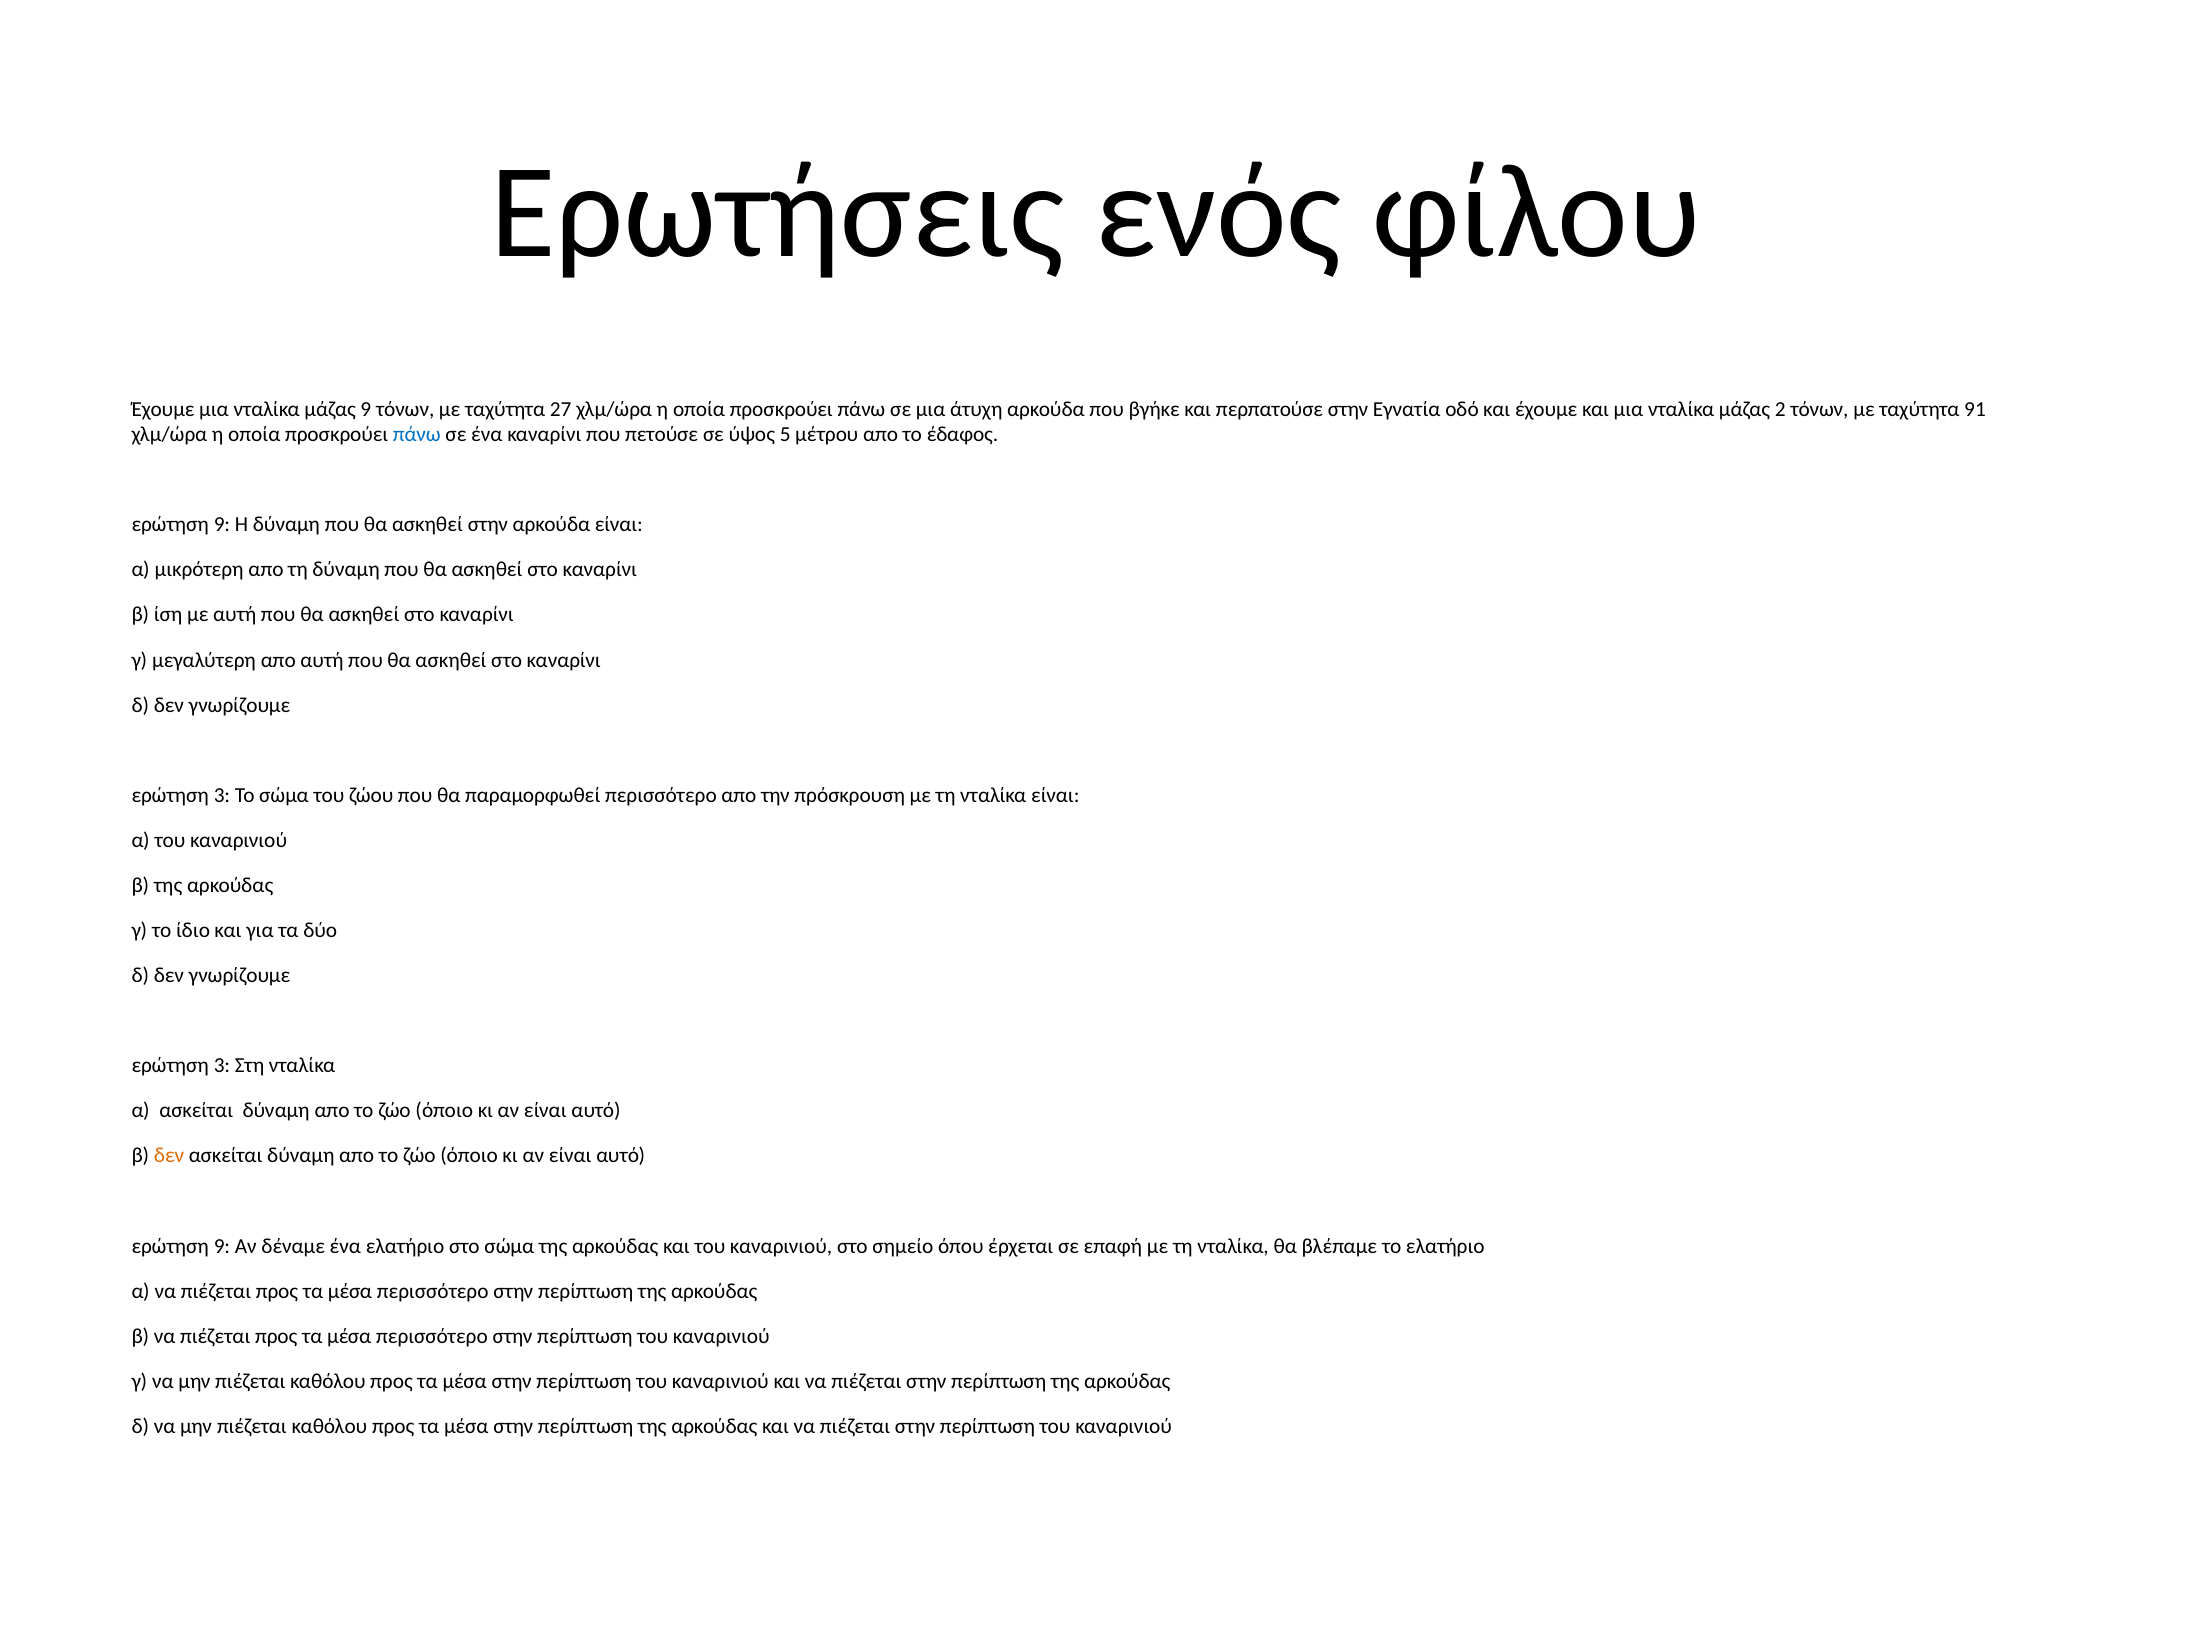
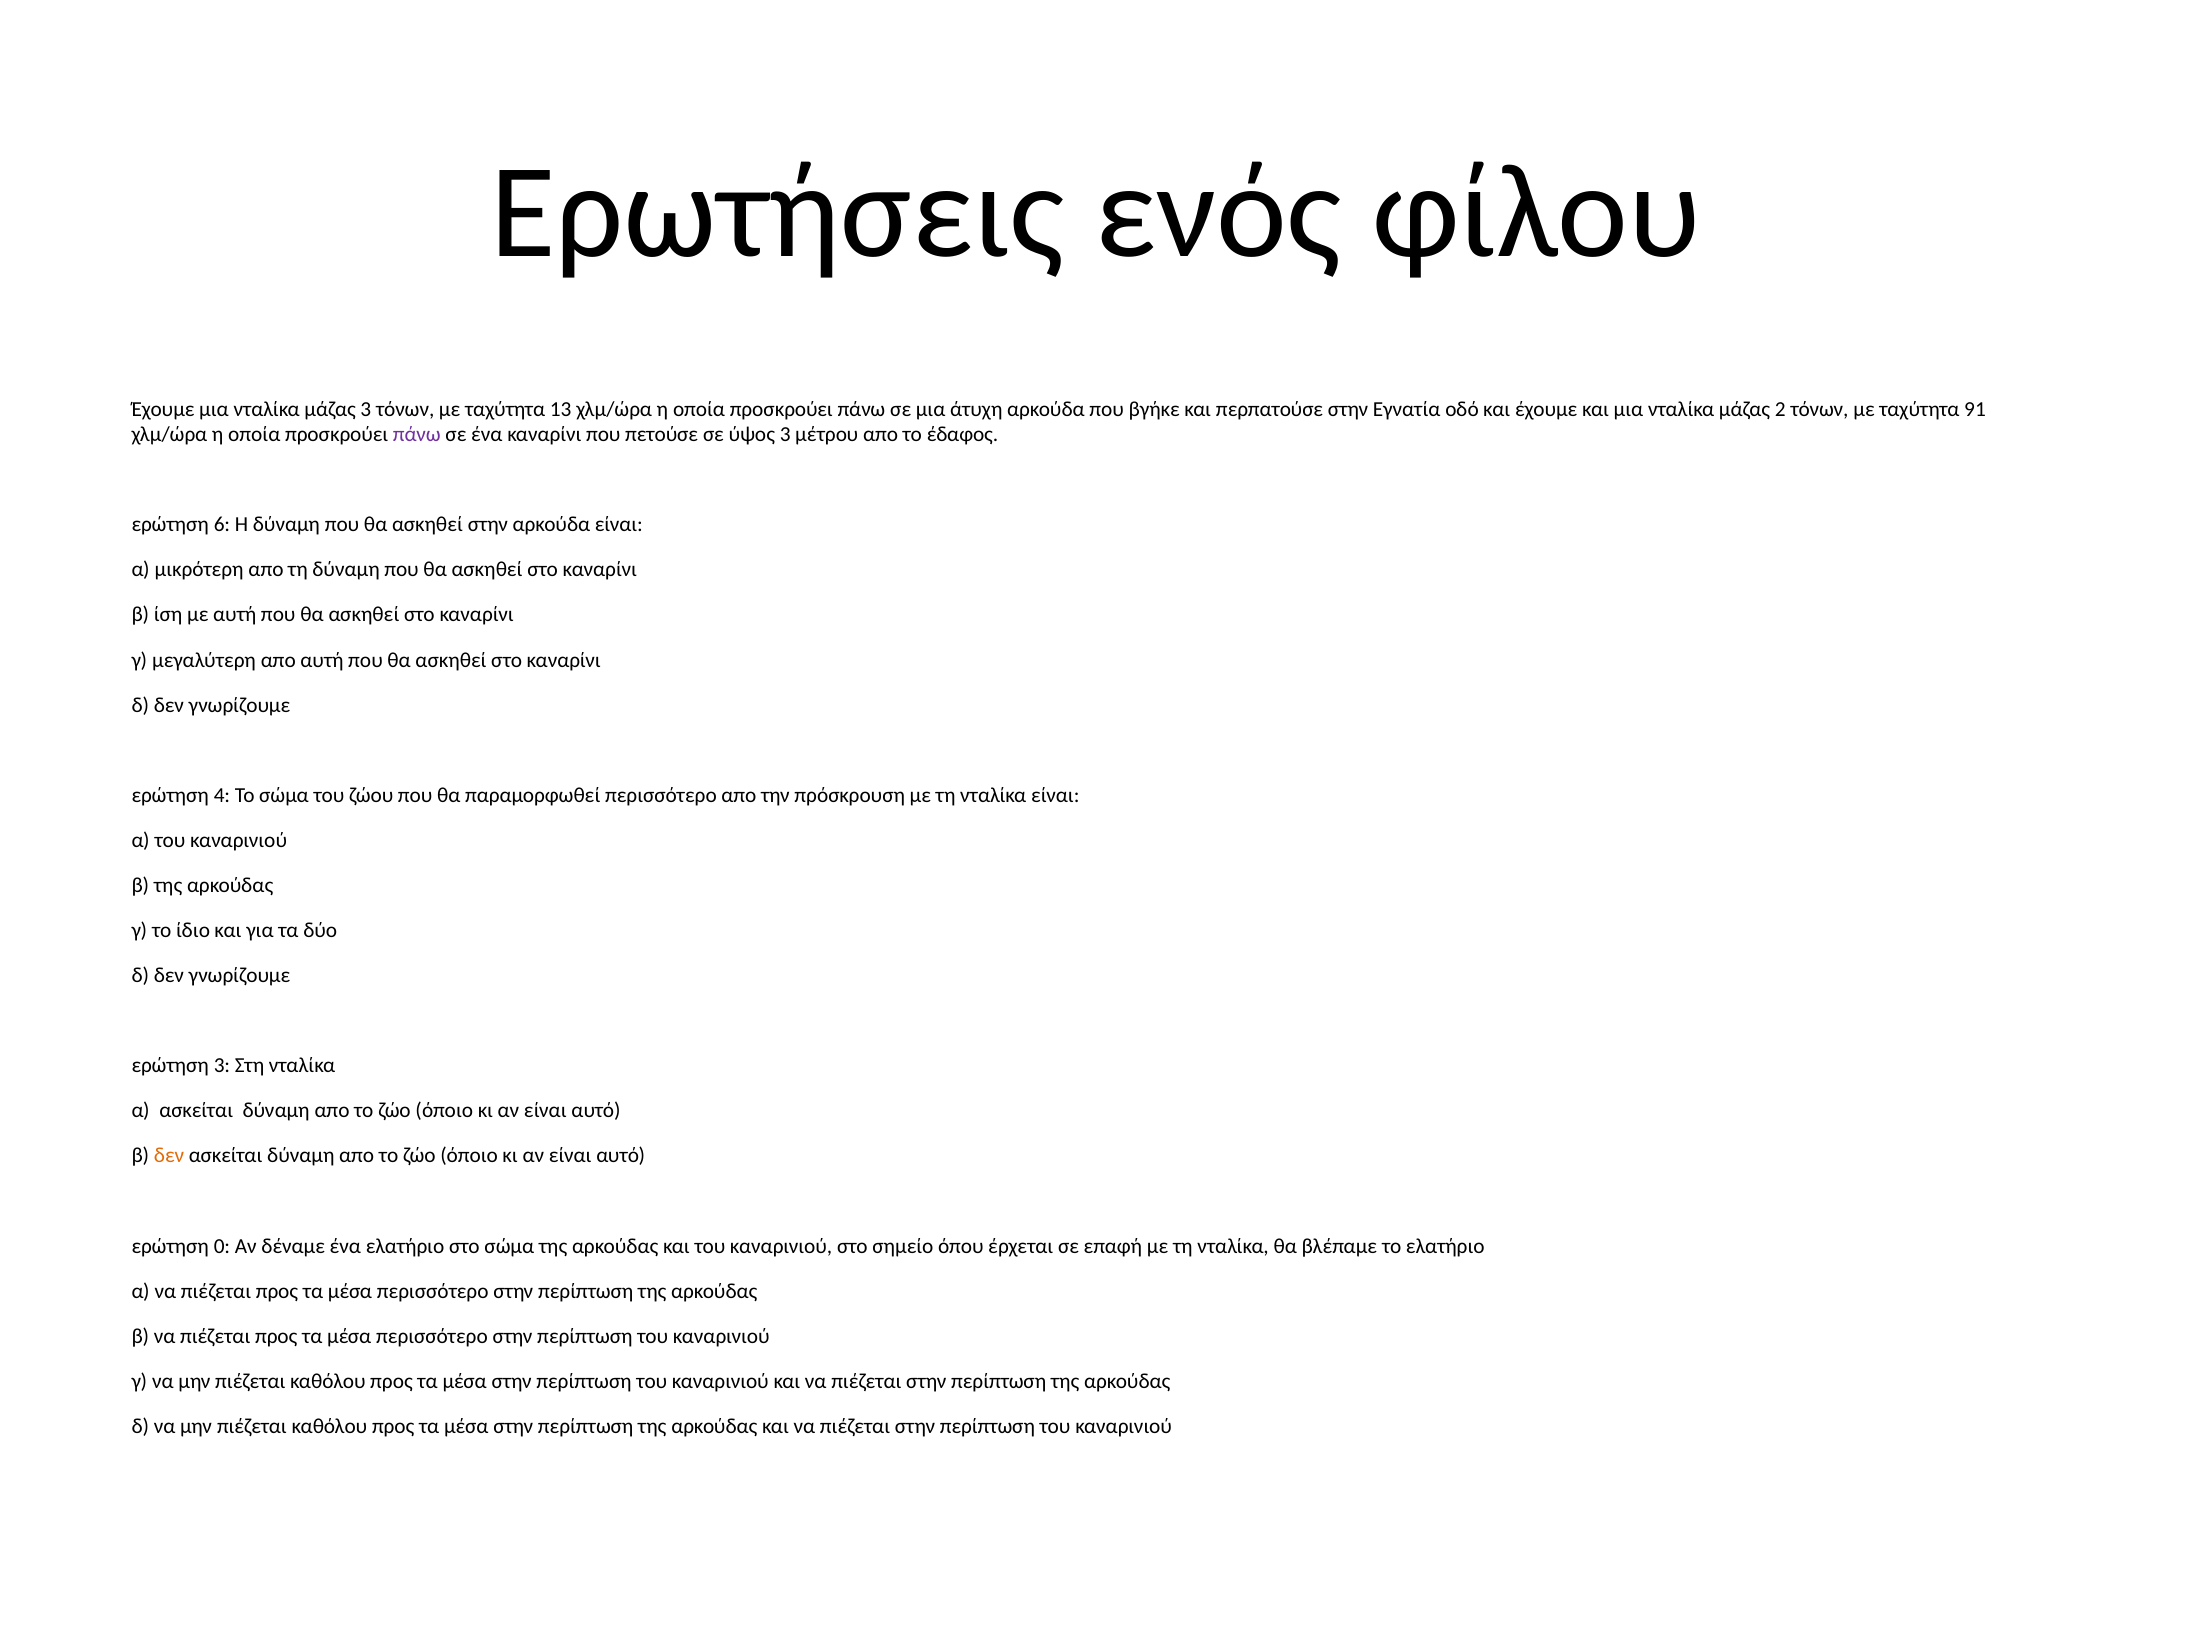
μάζας 9: 9 -> 3
27: 27 -> 13
πάνω at (417, 435) colour: blue -> purple
ύψος 5: 5 -> 3
9 at (222, 525): 9 -> 6
3 at (222, 795): 3 -> 4
9 at (222, 1246): 9 -> 0
